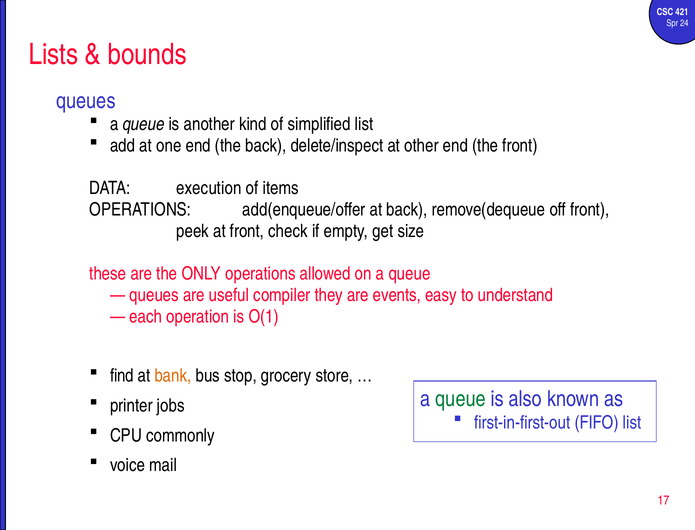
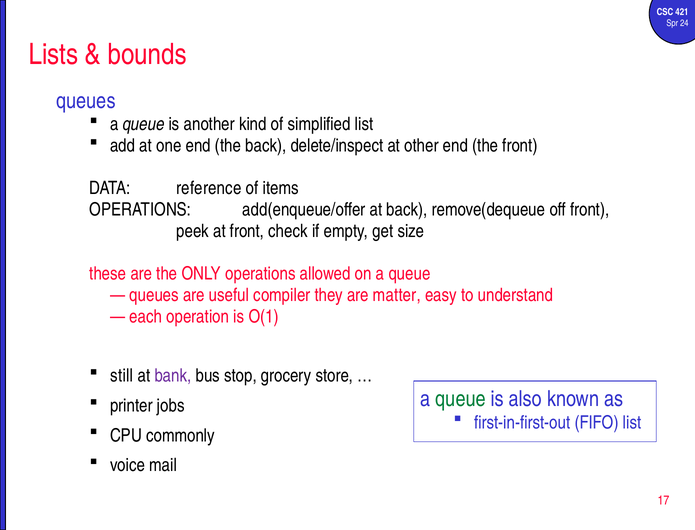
execution: execution -> reference
events: events -> matter
find: find -> still
bank colour: orange -> purple
